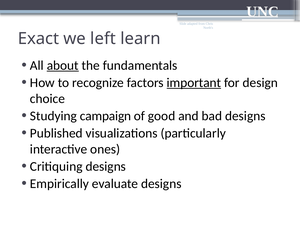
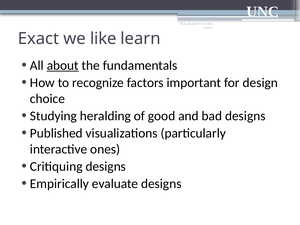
left: left -> like
important underline: present -> none
campaign: campaign -> heralding
